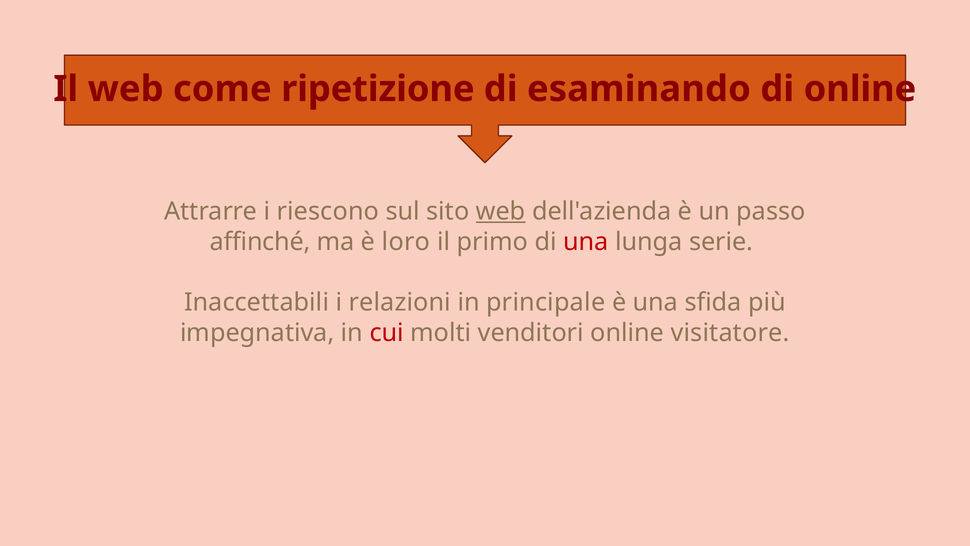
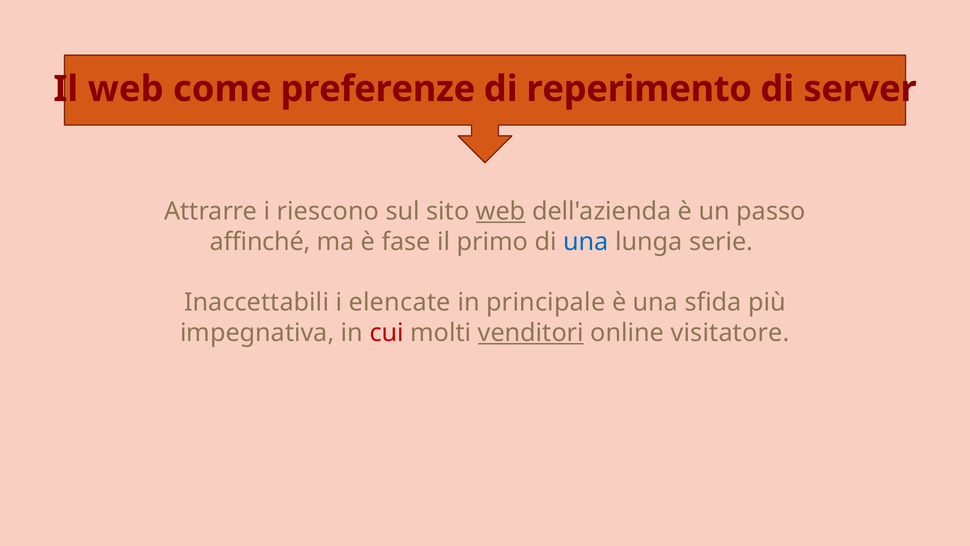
ripetizione: ripetizione -> preferenze
esaminando: esaminando -> reperimento
di online: online -> server
loro: loro -> fase
una at (586, 242) colour: red -> blue
relazioni: relazioni -> elencate
venditori underline: none -> present
